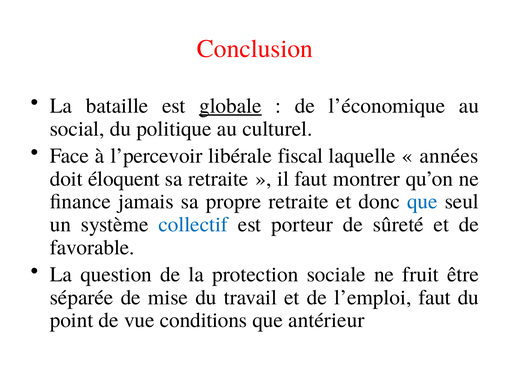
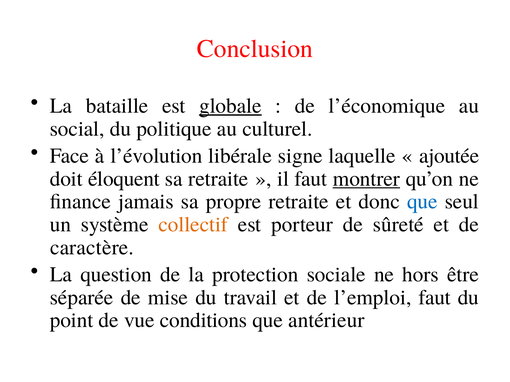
l’percevoir: l’percevoir -> l’évolution
fiscal: fiscal -> signe
années: années -> ajoutée
montrer underline: none -> present
collectif colour: blue -> orange
favorable: favorable -> caractère
fruit: fruit -> hors
